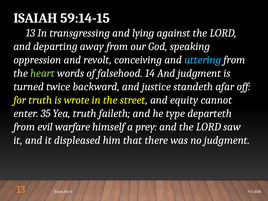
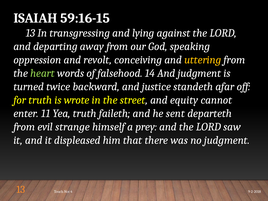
59:14-15: 59:14-15 -> 59:16-15
uttering colour: light blue -> yellow
35: 35 -> 11
type: type -> sent
warfare: warfare -> strange
